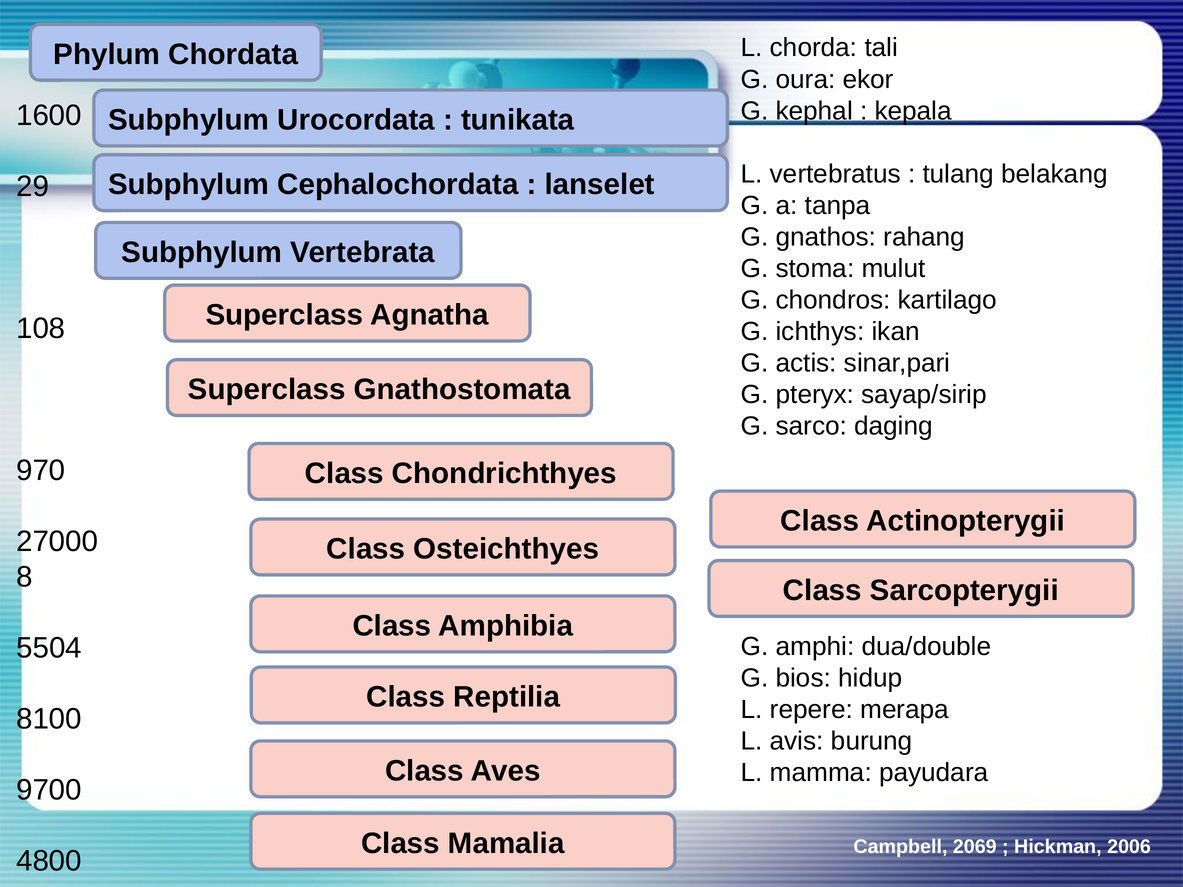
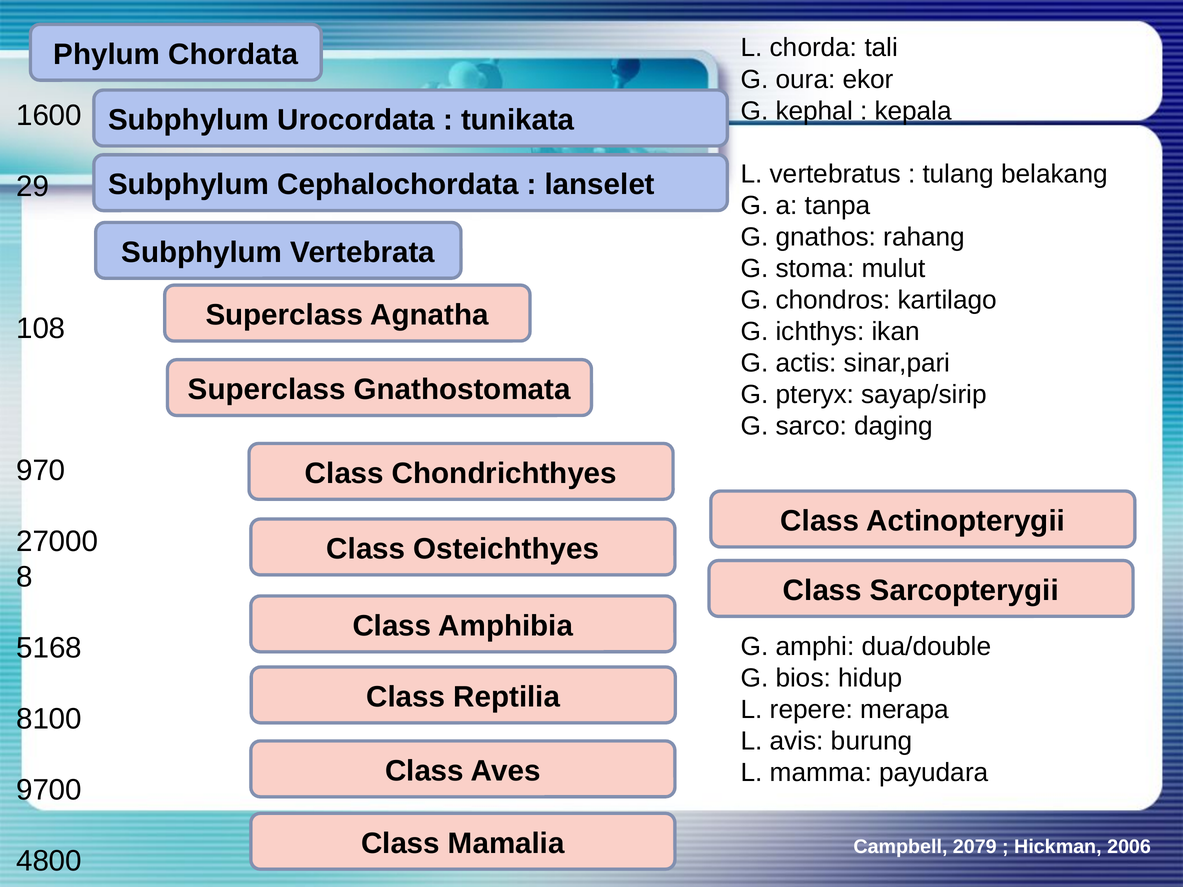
5504: 5504 -> 5168
2069: 2069 -> 2079
